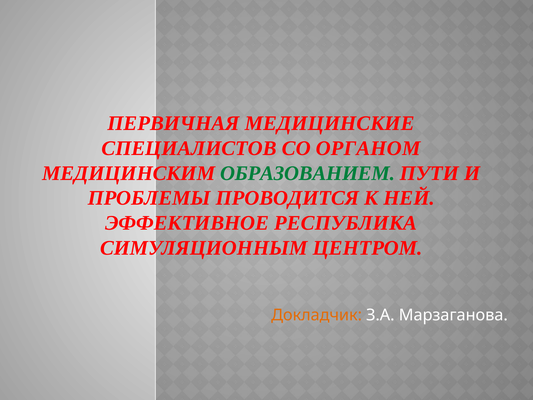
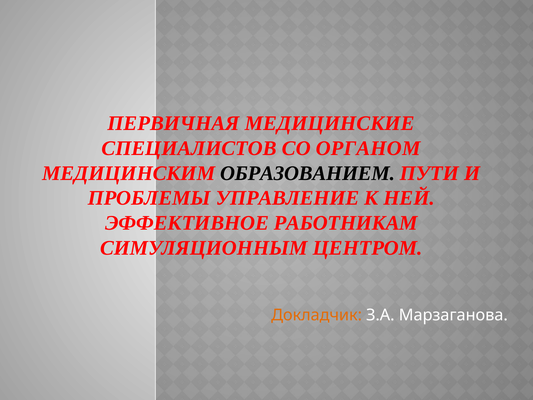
ОБРАЗОВАНИЕМ colour: green -> black
ПРОВОДИТСЯ: ПРОВОДИТСЯ -> УПРАВЛЕНИЕ
РЕСПУБЛИКА: РЕСПУБЛИКА -> РАБОТНИКАМ
